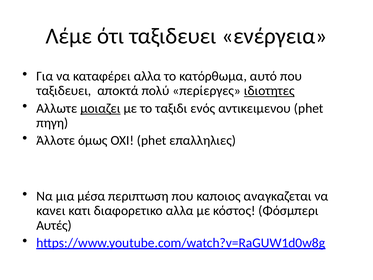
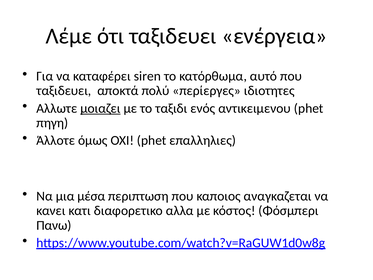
καταφέρει αλλα: αλλα -> siren
ιδιοτητες underline: present -> none
Αυτές: Αυτές -> Πανω
